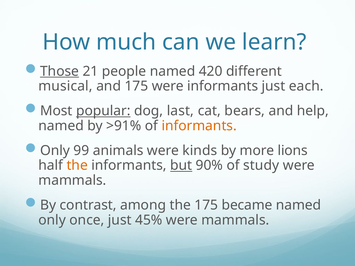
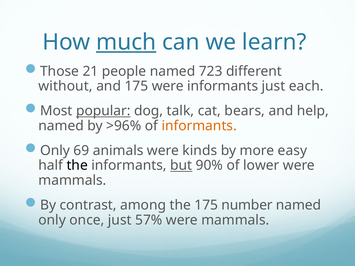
much underline: none -> present
Those underline: present -> none
420: 420 -> 723
musical: musical -> without
last: last -> talk
>91%: >91% -> >96%
99: 99 -> 69
lions: lions -> easy
the at (77, 166) colour: orange -> black
study: study -> lower
became: became -> number
45%: 45% -> 57%
